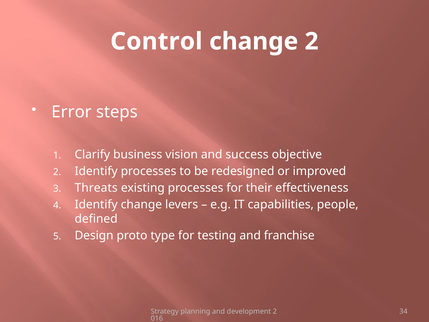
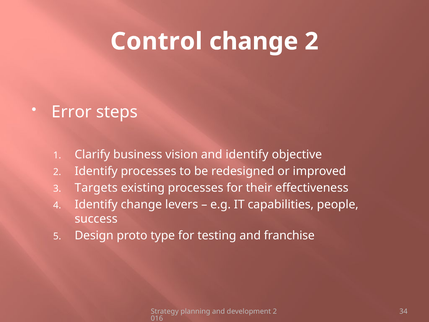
and success: success -> identify
Threats: Threats -> Targets
defined: defined -> success
